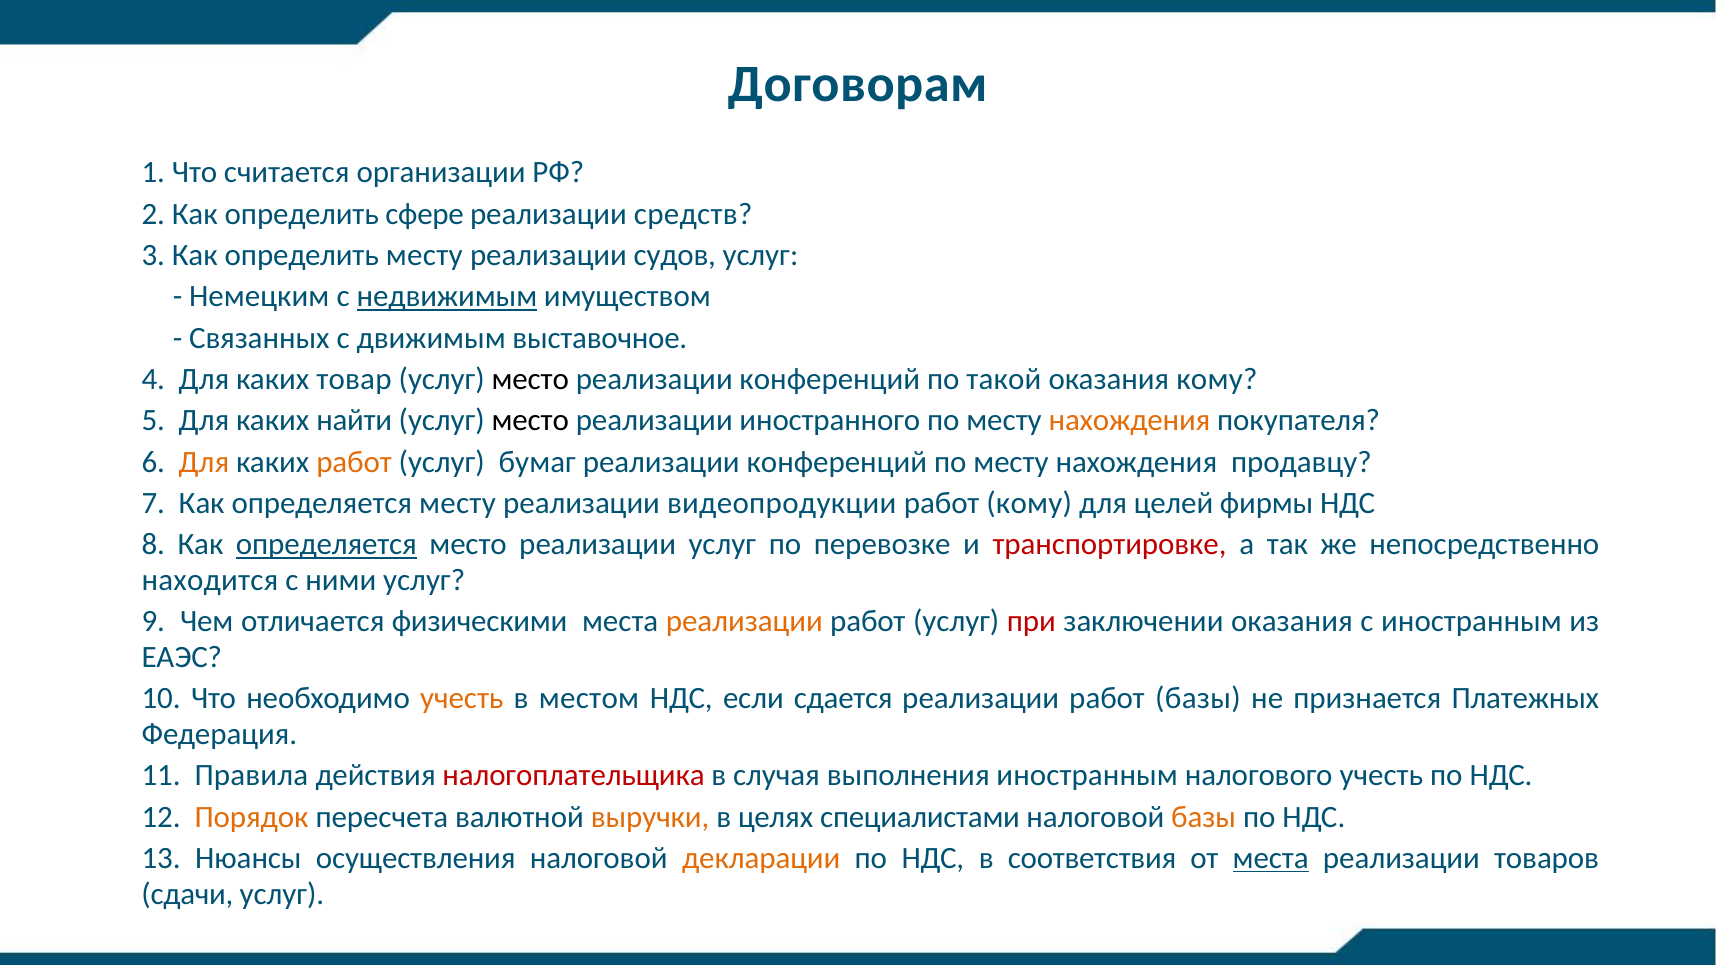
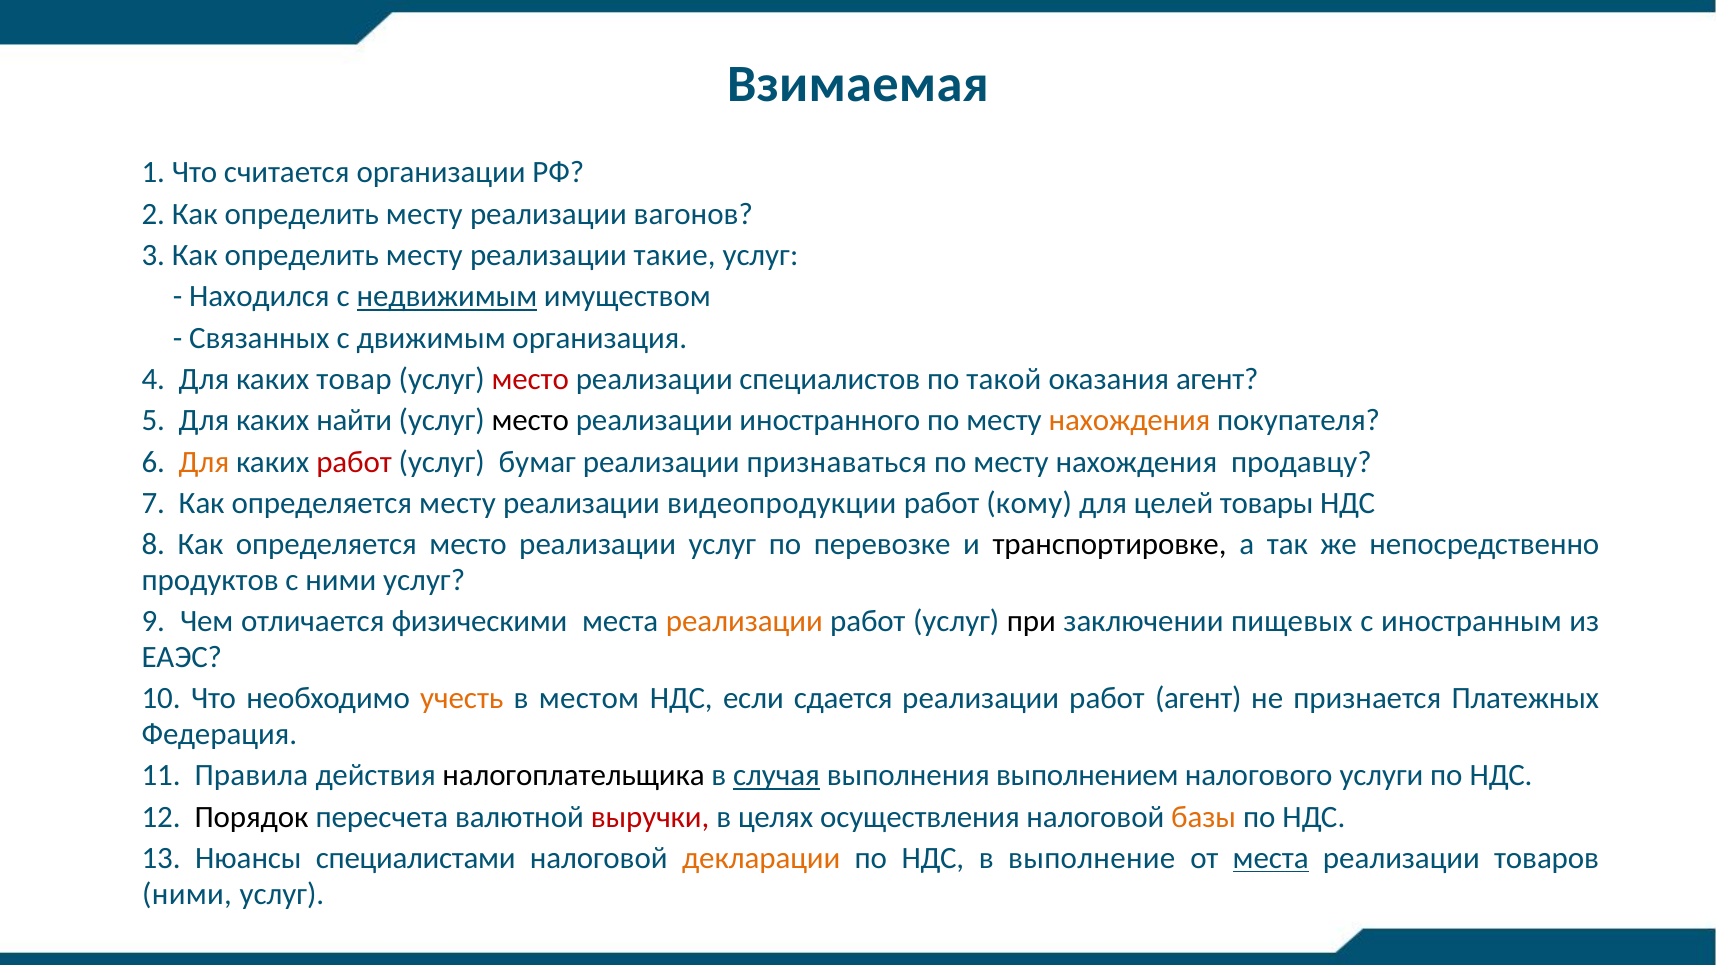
Договорам: Договорам -> Взимаемая
2 Как определить сфере: сфере -> месту
средств: средств -> вагонов
судов: судов -> такие
Немецким: Немецким -> Находился
выставочное: выставочное -> организация
место at (530, 379) colour: black -> red
конференций at (830, 379): конференций -> специалистов
оказания кому: кому -> агент
работ at (354, 462) colour: orange -> red
конференций at (837, 462): конференций -> признаваться
фирмы: фирмы -> товары
определяется at (326, 545) underline: present -> none
транспортировке colour: red -> black
находится: находится -> продуктов
при colour: red -> black
заключении оказания: оказания -> пищевых
работ базы: базы -> агент
налогоплательщика colour: red -> black
случая underline: none -> present
выполнения иностранным: иностранным -> выполнением
налогового учесть: учесть -> услуги
Порядок colour: orange -> black
выручки colour: orange -> red
специалистами: специалистами -> осуществления
осуществления: осуществления -> специалистами
соответствия: соответствия -> выполнение
сдачи at (187, 894): сдачи -> ними
